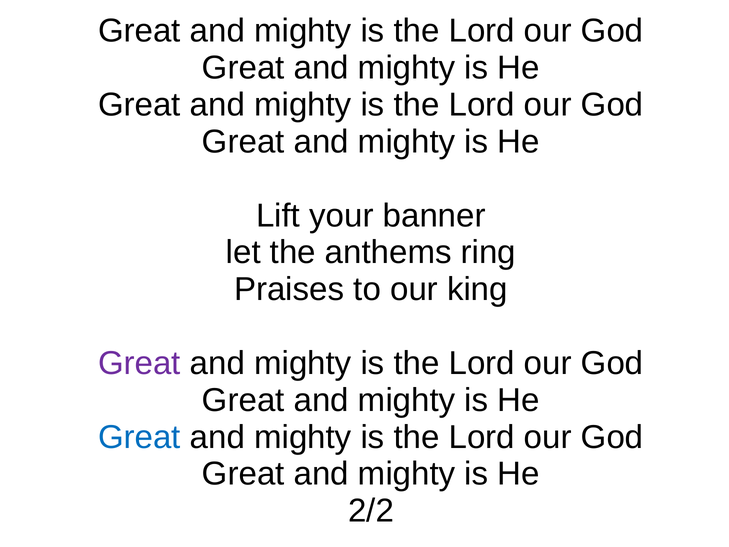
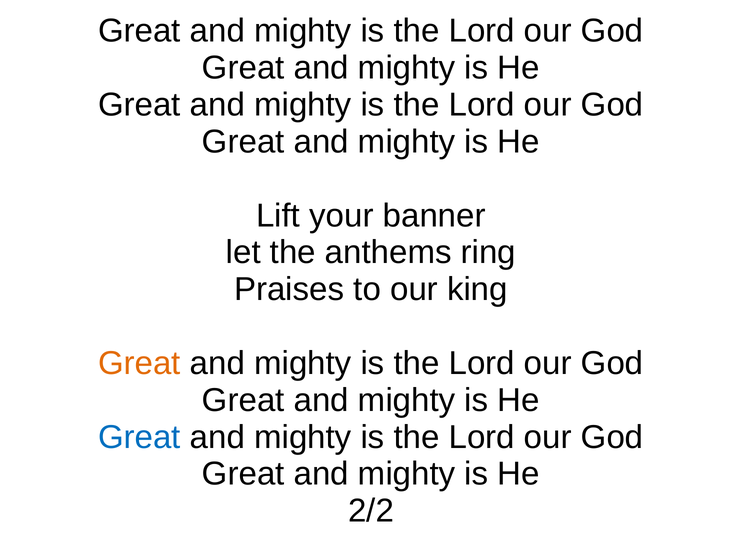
Great at (139, 363) colour: purple -> orange
